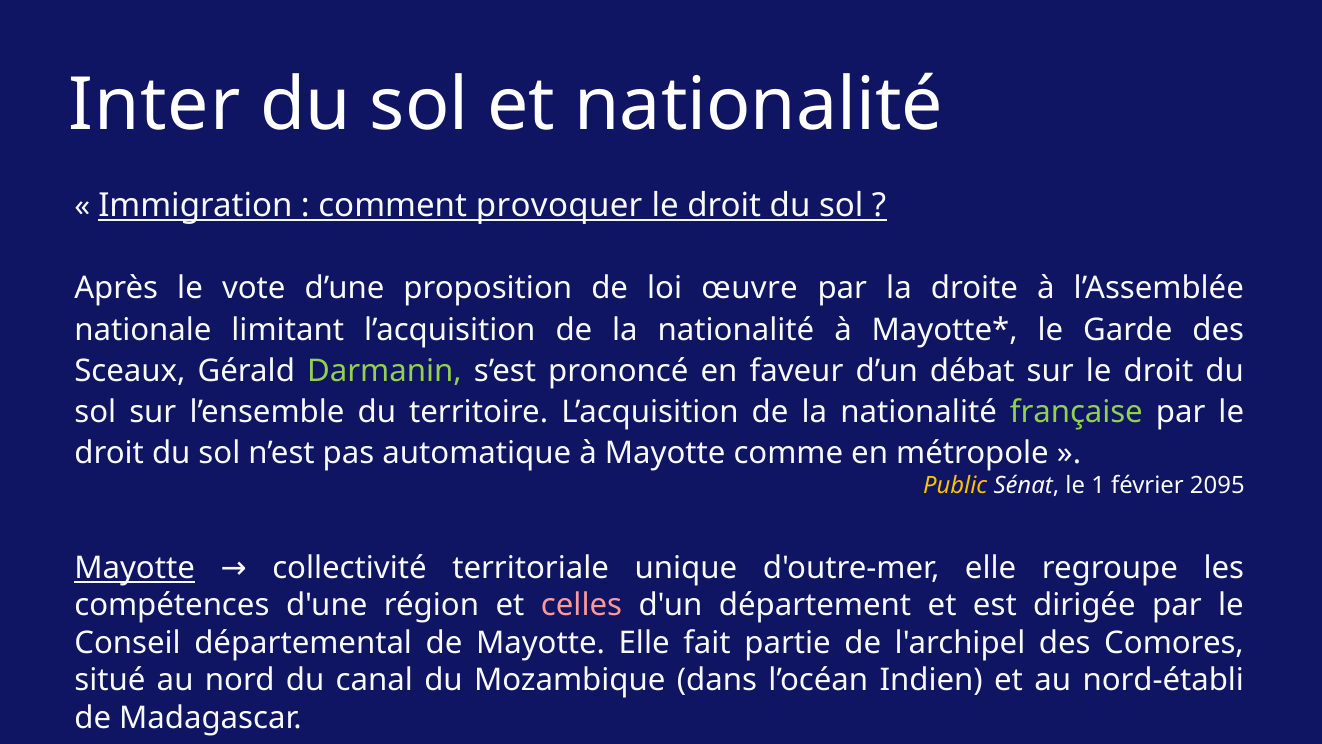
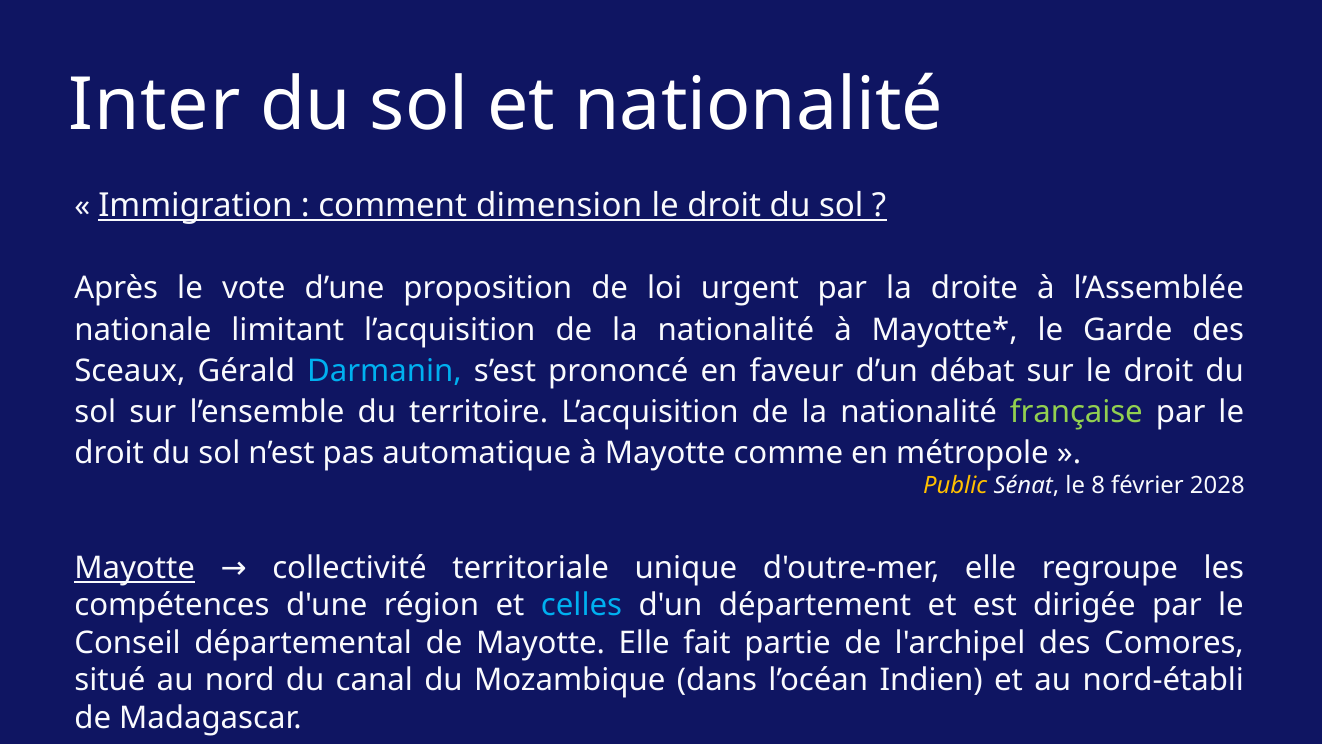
provoquer: provoquer -> dimension
œuvre: œuvre -> urgent
Darmanin colour: light green -> light blue
1: 1 -> 8
2095: 2095 -> 2028
celles colour: pink -> light blue
